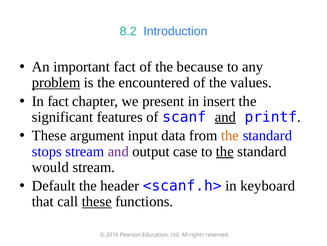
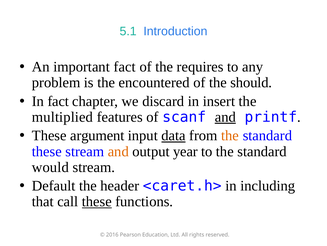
8.2: 8.2 -> 5.1
because: because -> requires
problem underline: present -> none
values: values -> should
present: present -> discard
significant: significant -> multiplied
data underline: none -> present
stops at (47, 151): stops -> these
and at (118, 151) colour: purple -> orange
case: case -> year
the at (225, 151) underline: present -> none
<scanf.h>: <scanf.h> -> <caret.h>
keyboard: keyboard -> including
